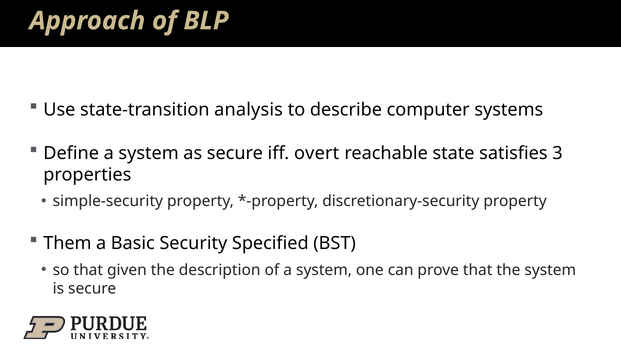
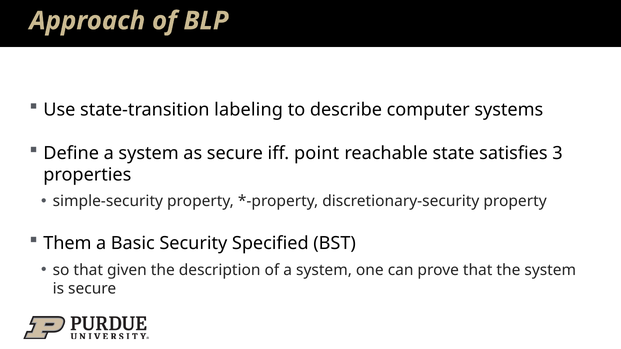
analysis: analysis -> labeling
overt: overt -> point
